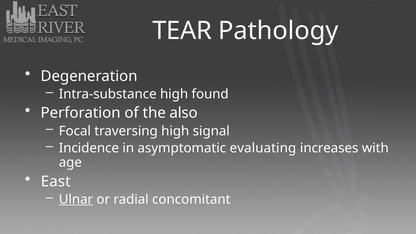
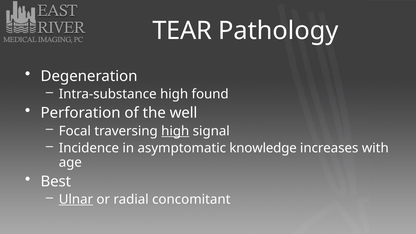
also: also -> well
high at (175, 131) underline: none -> present
evaluating: evaluating -> knowledge
East: East -> Best
